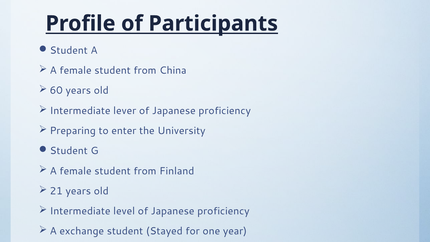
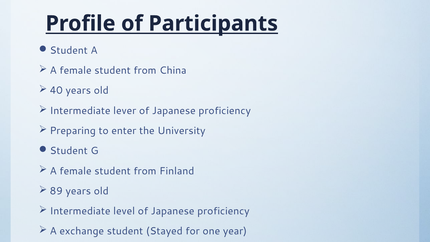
60: 60 -> 40
21: 21 -> 89
